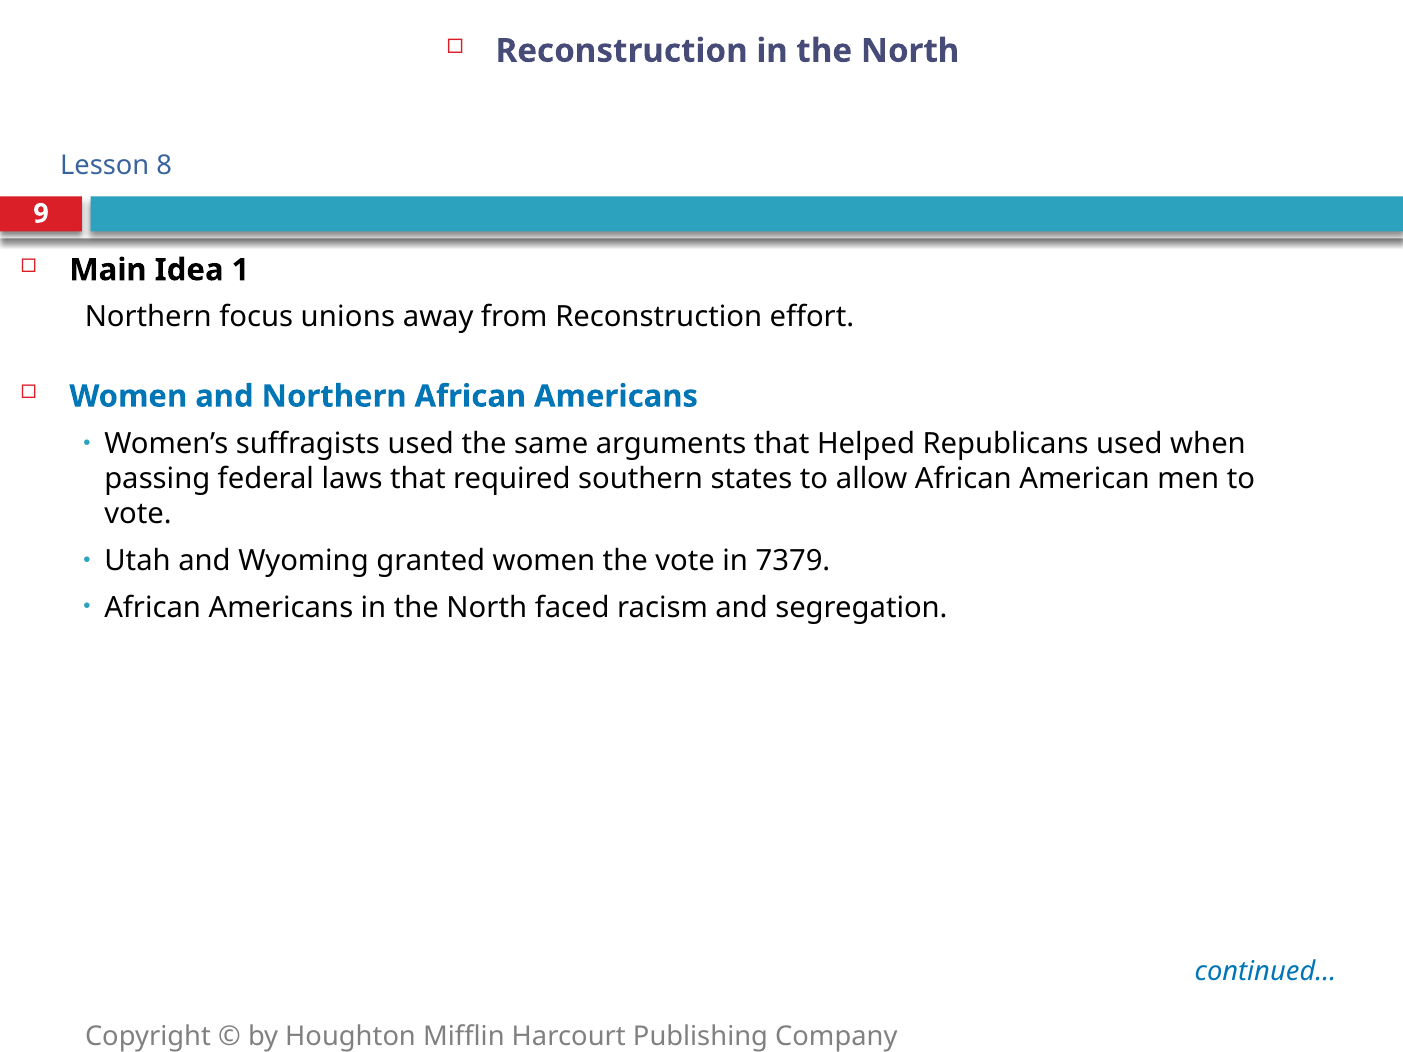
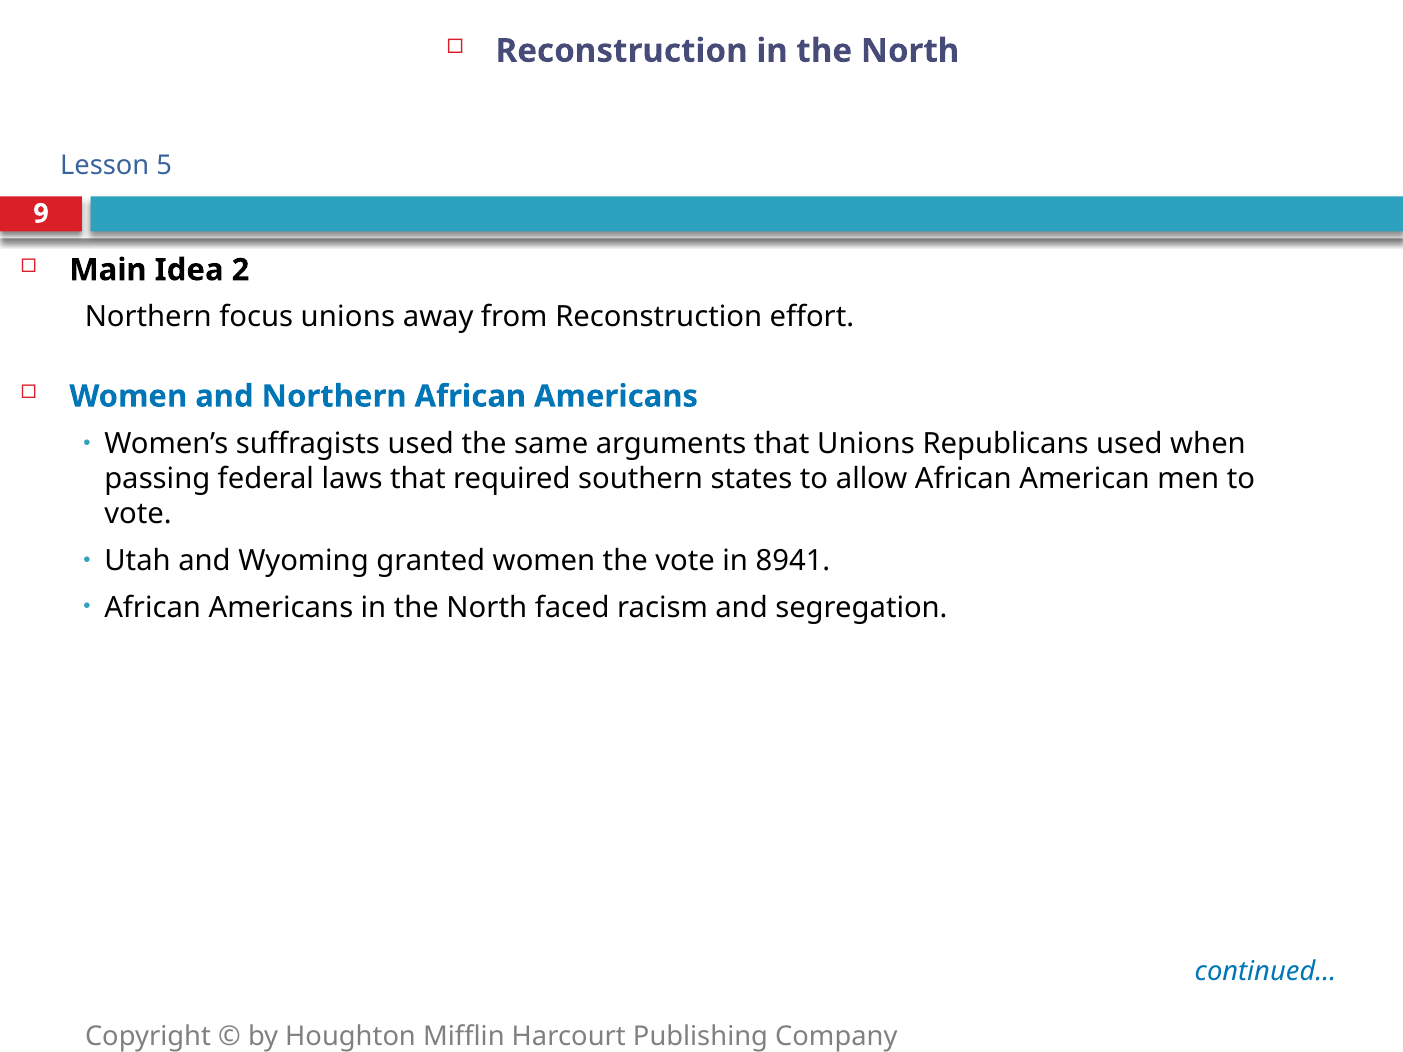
8: 8 -> 5
1: 1 -> 2
that Helped: Helped -> Unions
7379: 7379 -> 8941
